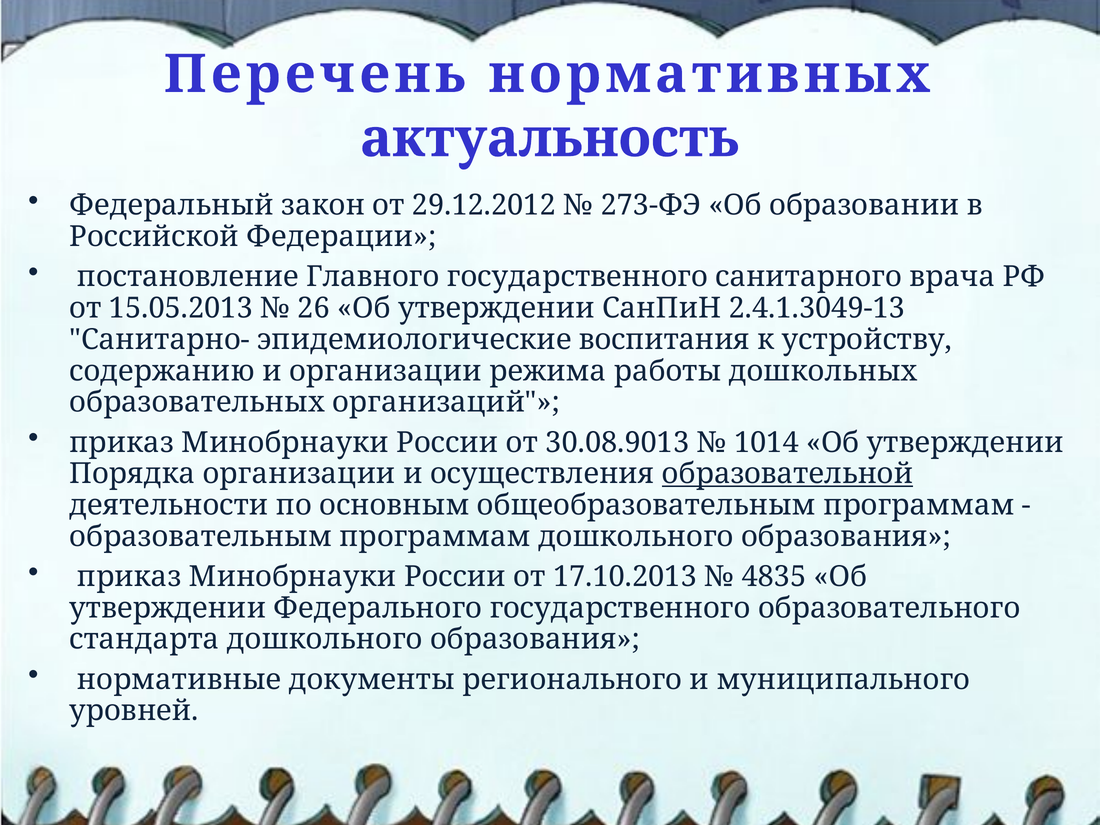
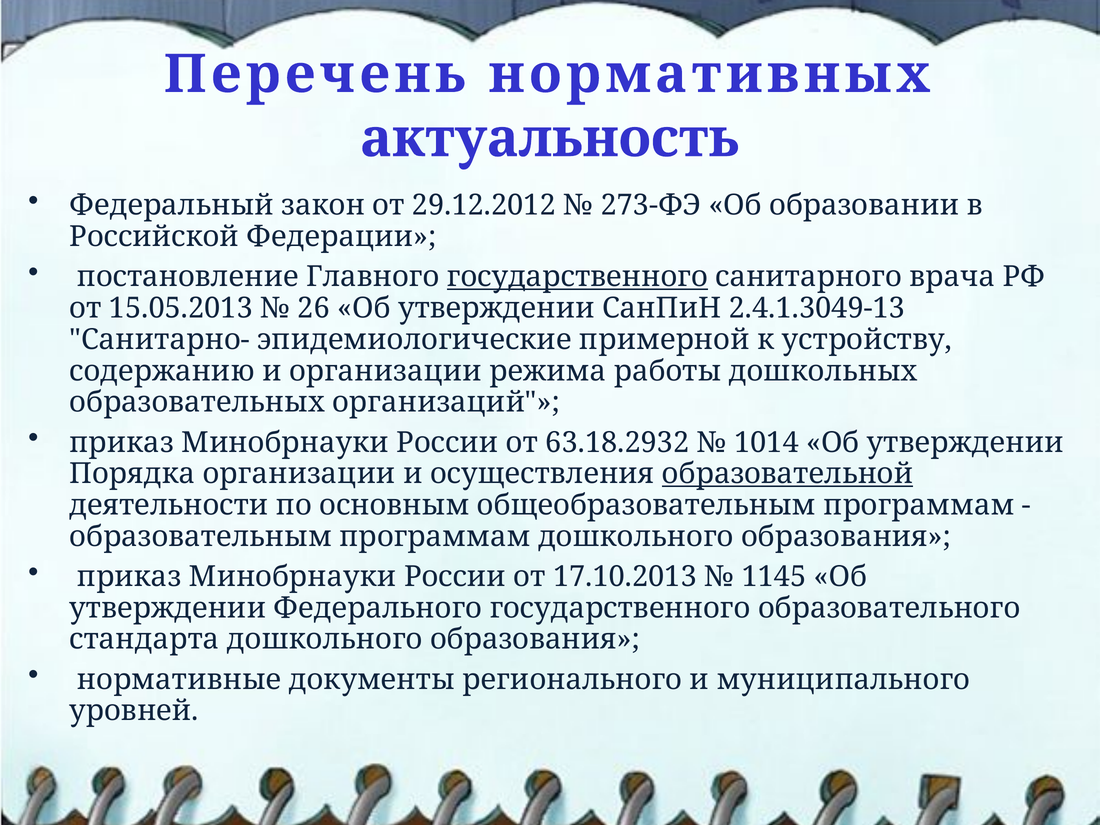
государственного at (577, 277) underline: none -> present
воспитания: воспитания -> примерной
30.08.9013: 30.08.9013 -> 63.18.2932
4835: 4835 -> 1145
